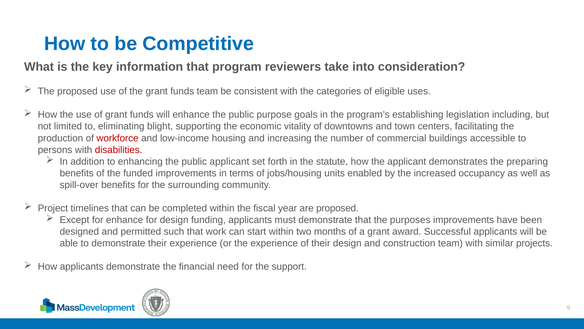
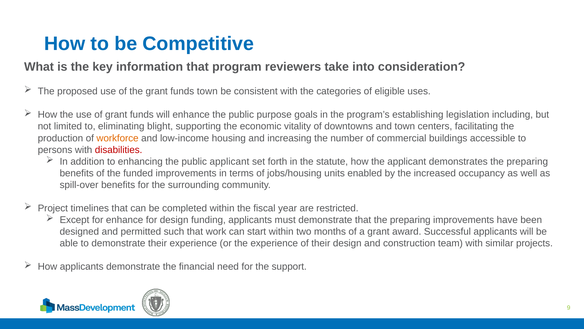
funds team: team -> town
workforce colour: red -> orange
are proposed: proposed -> restricted
that the purposes: purposes -> preparing
